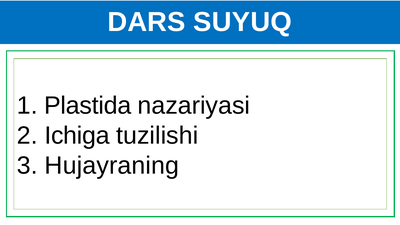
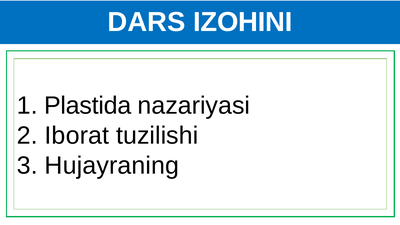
SUYUQ: SUYUQ -> IZOHINI
Ichiga: Ichiga -> Iborat
